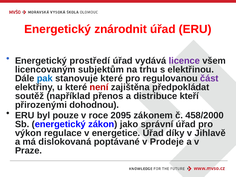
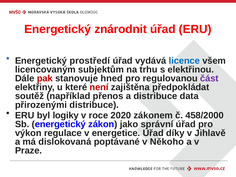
licence colour: purple -> blue
pak colour: blue -> red
stanovuje které: které -> hned
kteří: kteří -> data
přirozenými dohodnou: dohodnou -> distribuce
pouze: pouze -> logiky
2095: 2095 -> 2020
Prodeje: Prodeje -> Někoho
